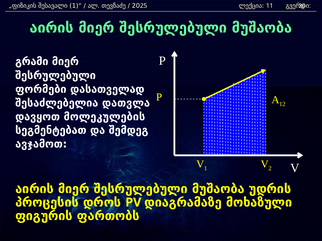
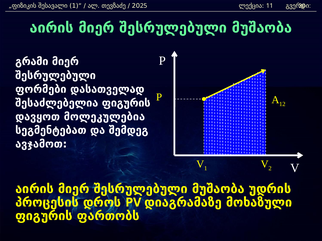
შესაძლებელია დათვლა: დათვლა -> ფიგურის
მოლეკულების: მოლეკულების -> მოლეკულებია
